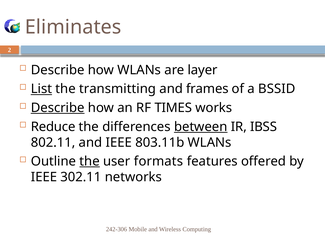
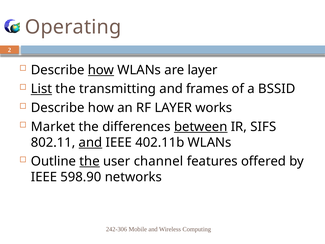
Eliminates: Eliminates -> Operating
how at (101, 70) underline: none -> present
Describe at (58, 108) underline: present -> none
RF TIMES: TIMES -> LAYER
Reduce: Reduce -> Market
IBSS: IBSS -> SIFS
and at (90, 142) underline: none -> present
803.11b: 803.11b -> 402.11b
formats: formats -> channel
302.11: 302.11 -> 598.90
